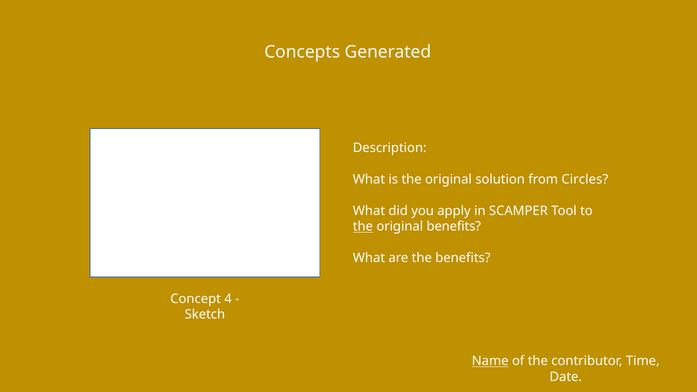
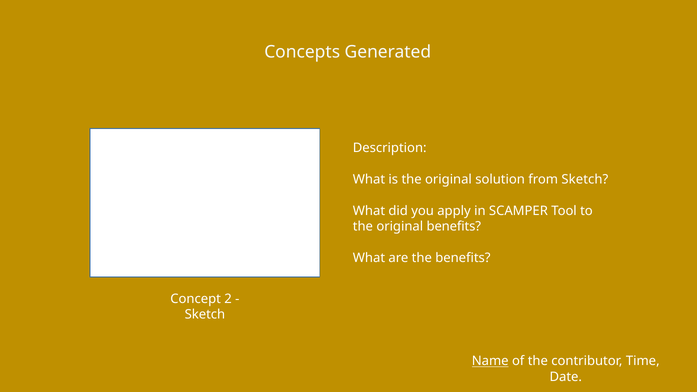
from Circles: Circles -> Sketch
the at (363, 227) underline: present -> none
4: 4 -> 2
